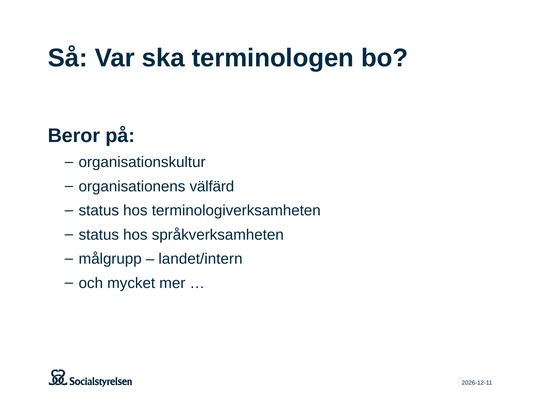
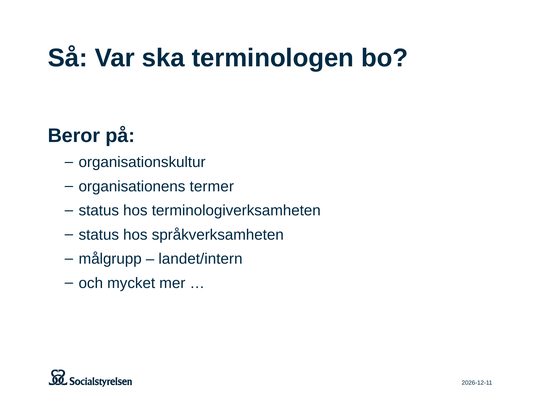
välfärd: välfärd -> termer
